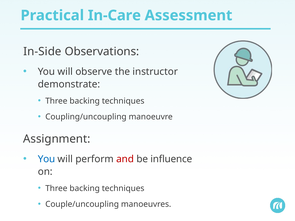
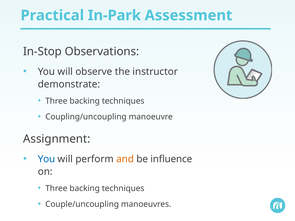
In-Care: In-Care -> In-Park
In-Side: In-Side -> In-Stop
and colour: red -> orange
